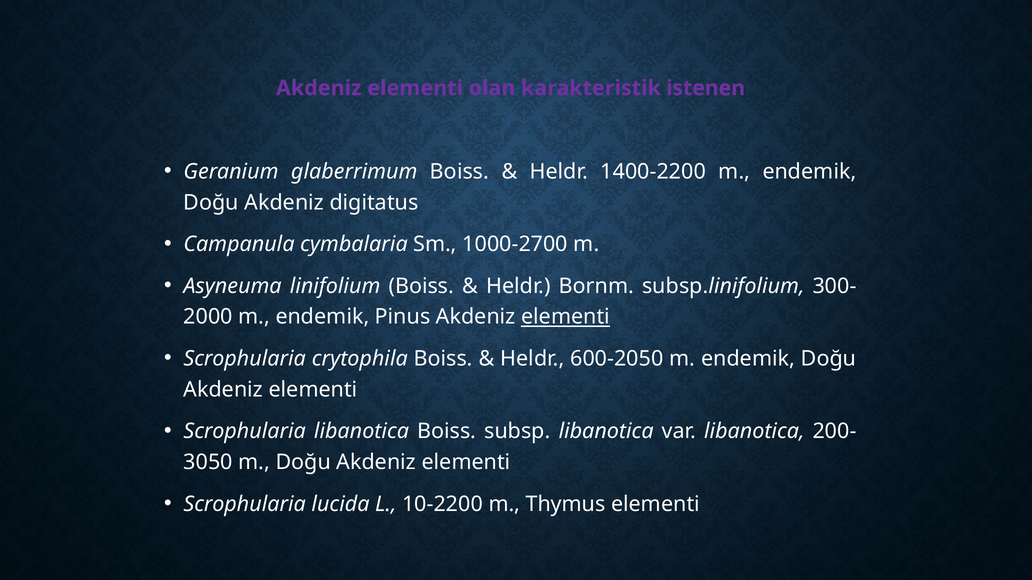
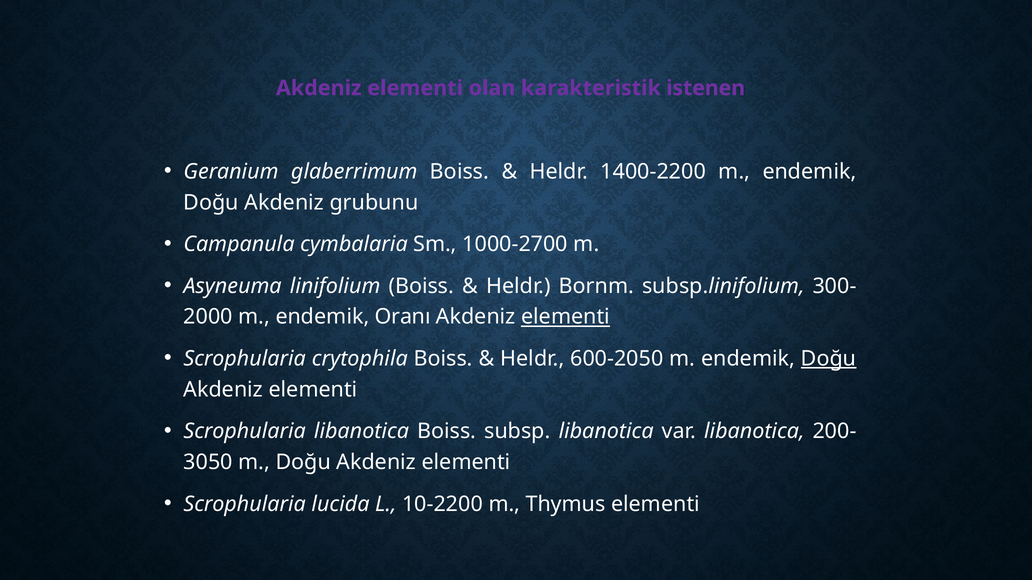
digitatus: digitatus -> grubunu
Pinus: Pinus -> Oranı
Doğu at (829, 359) underline: none -> present
